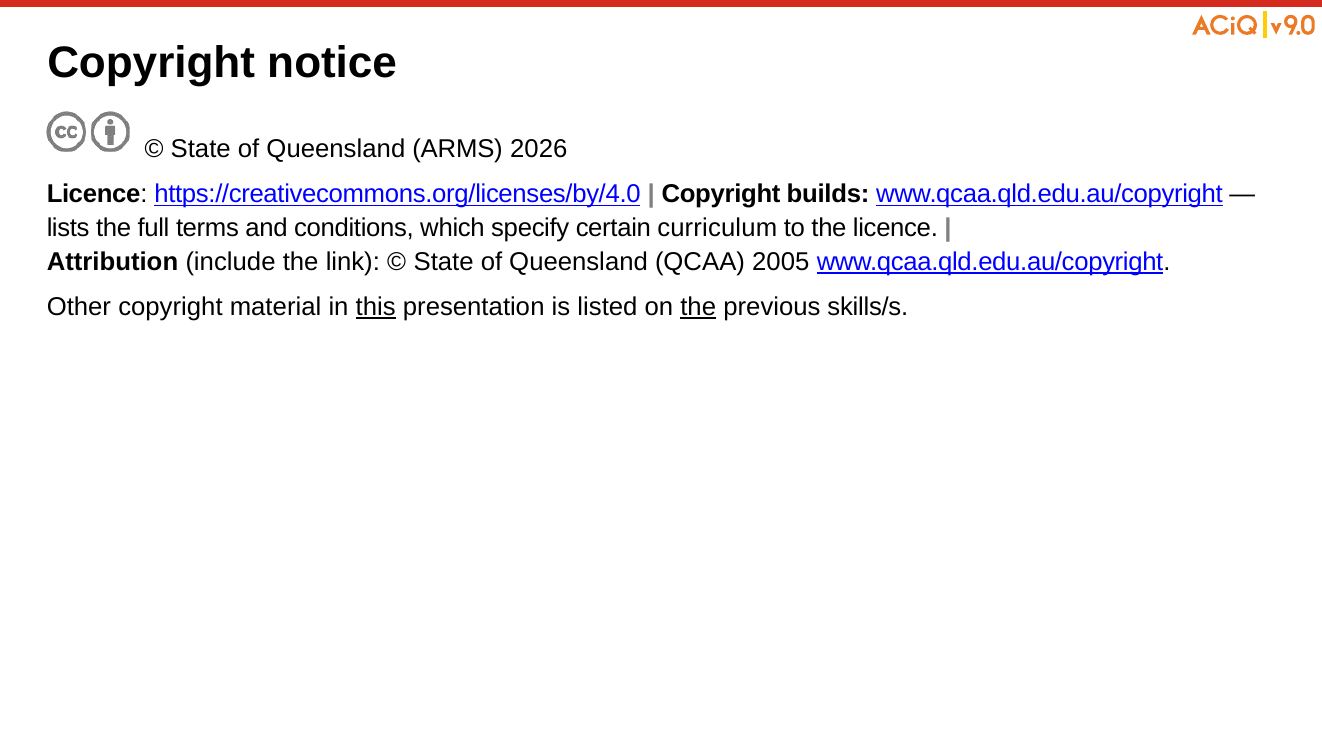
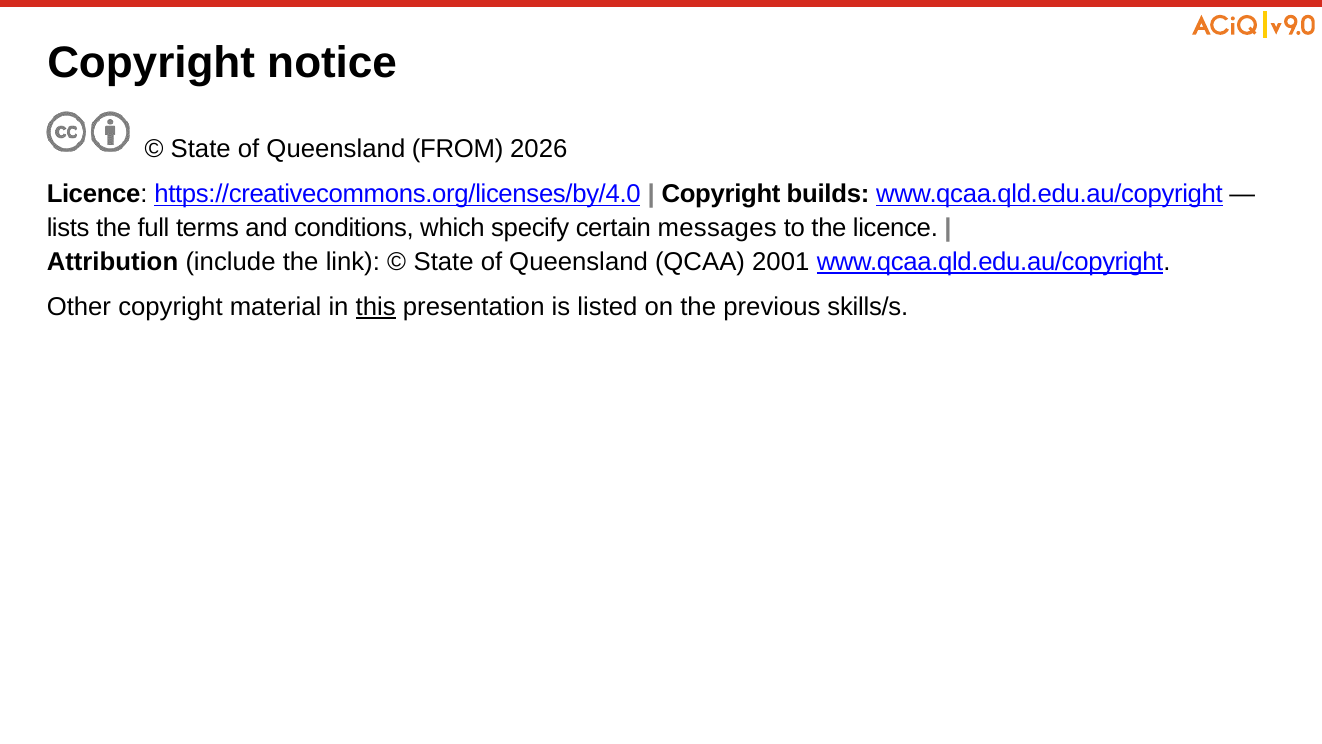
ARMS: ARMS -> FROM
curriculum: curriculum -> messages
2005: 2005 -> 2001
the at (698, 307) underline: present -> none
